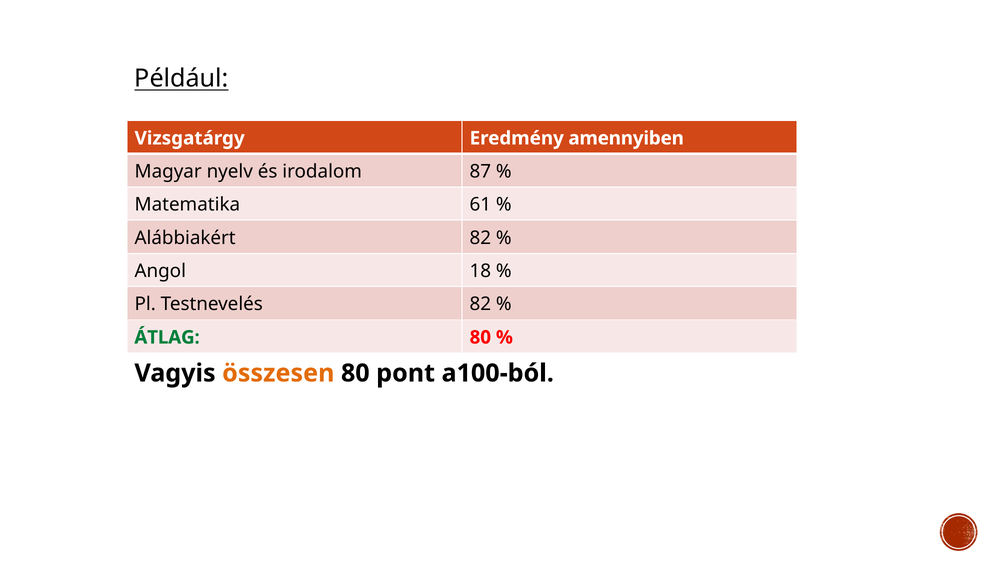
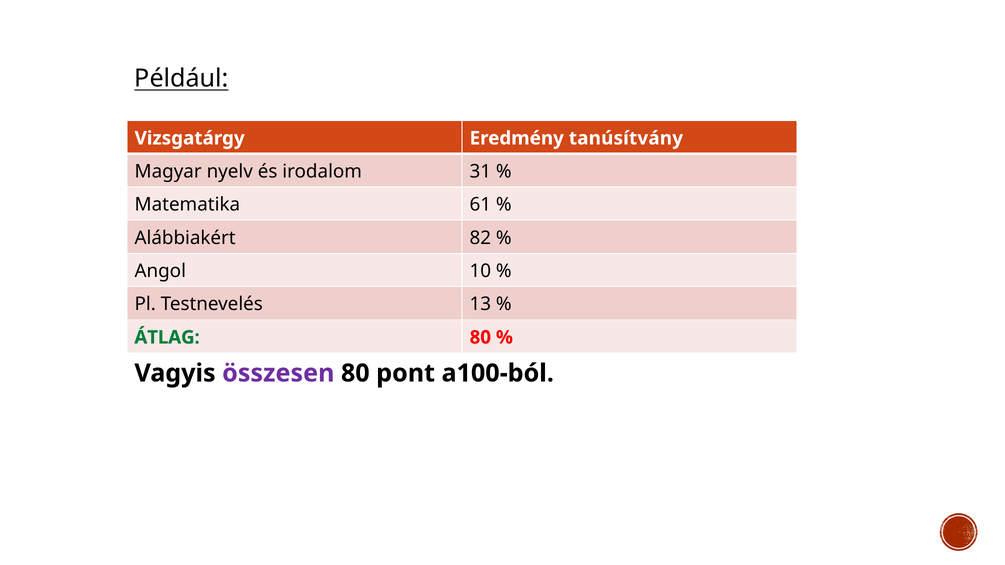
amennyiben: amennyiben -> tanúsítvány
87: 87 -> 31
18: 18 -> 10
Testnevelés 82: 82 -> 13
összesen colour: orange -> purple
